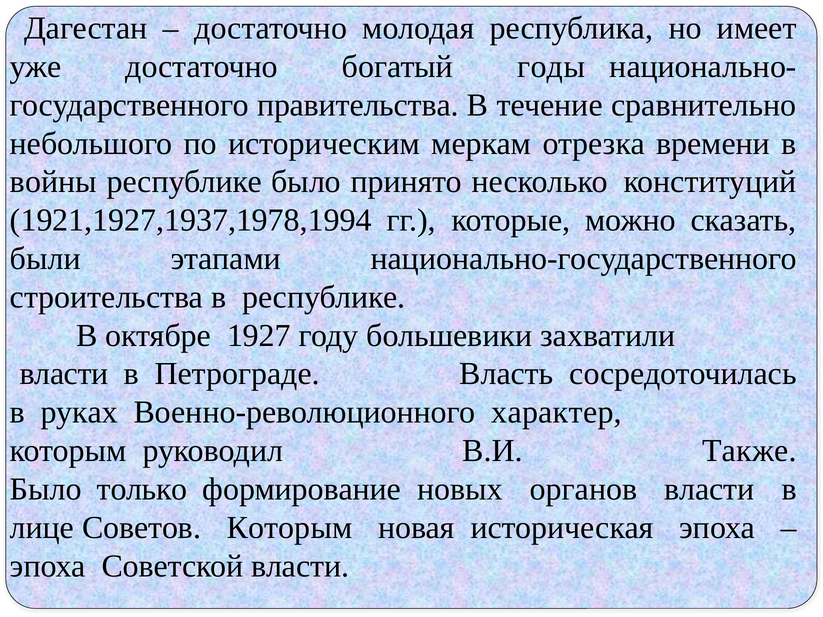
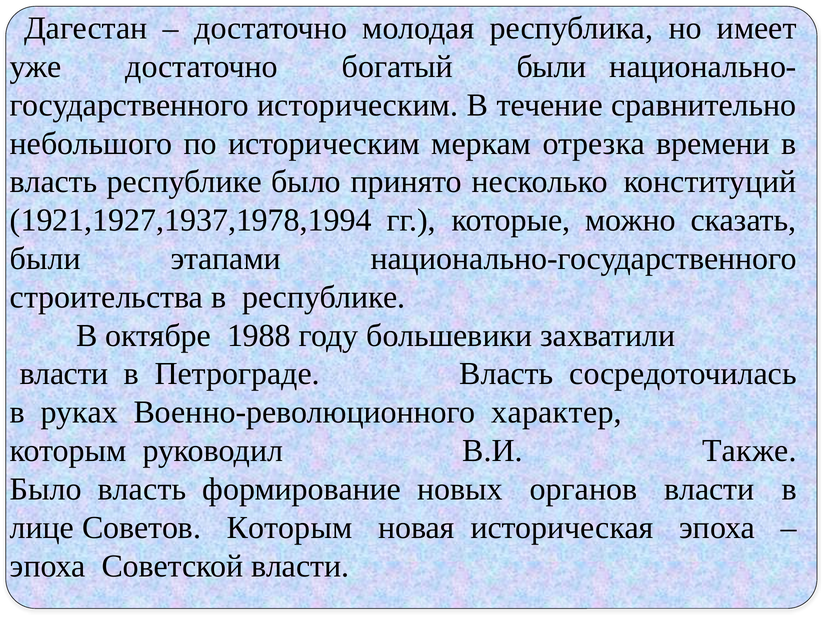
богатый годы: годы -> были
правительства at (358, 105): правительства -> историческим
войны at (53, 182): войны -> власть
1927: 1927 -> 1988
Было только: только -> власть
